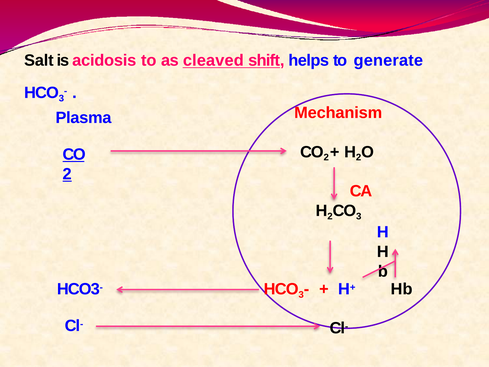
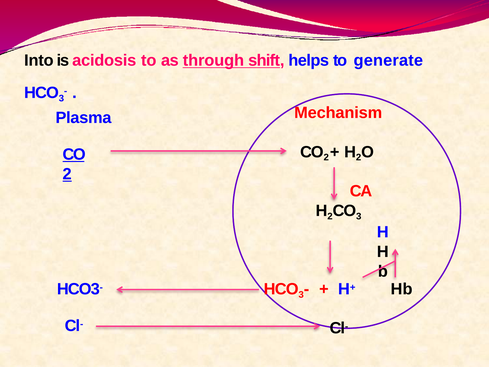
Salt: Salt -> Into
cleaved: cleaved -> through
